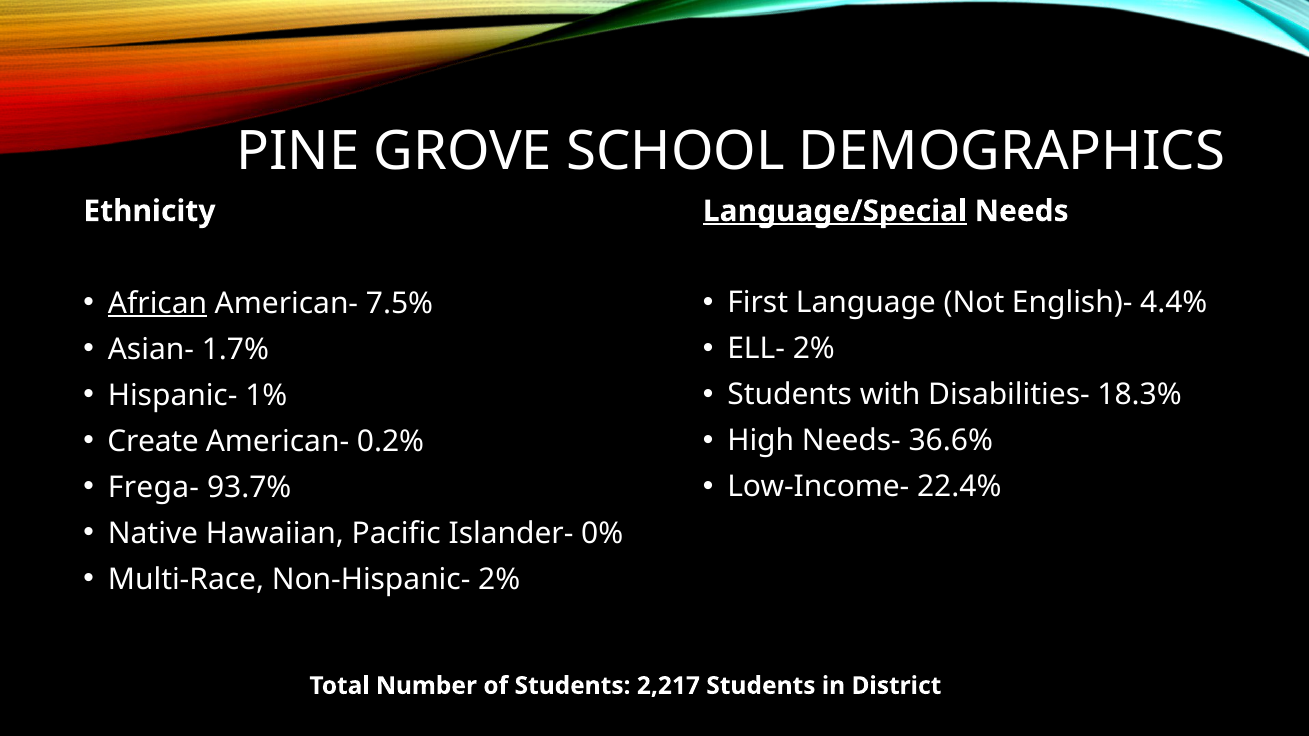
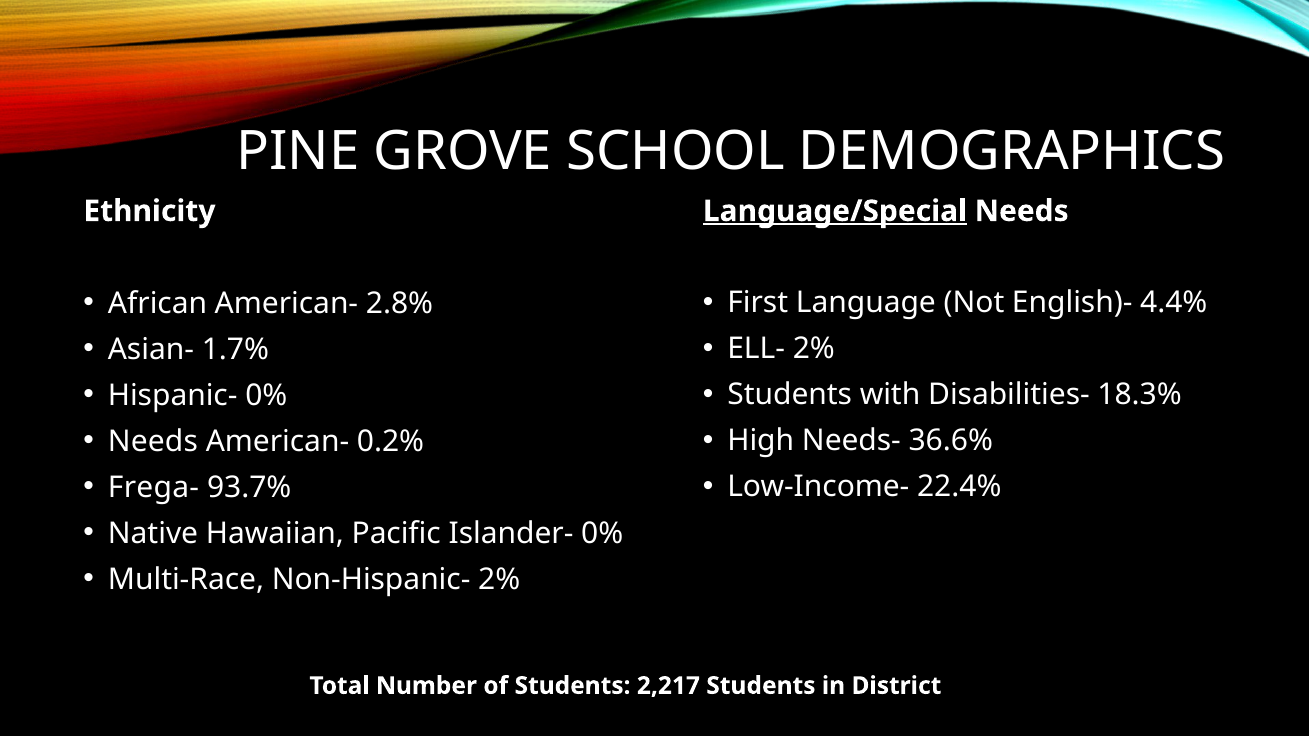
African underline: present -> none
7.5%: 7.5% -> 2.8%
Hispanic- 1%: 1% -> 0%
Create at (153, 441): Create -> Needs
